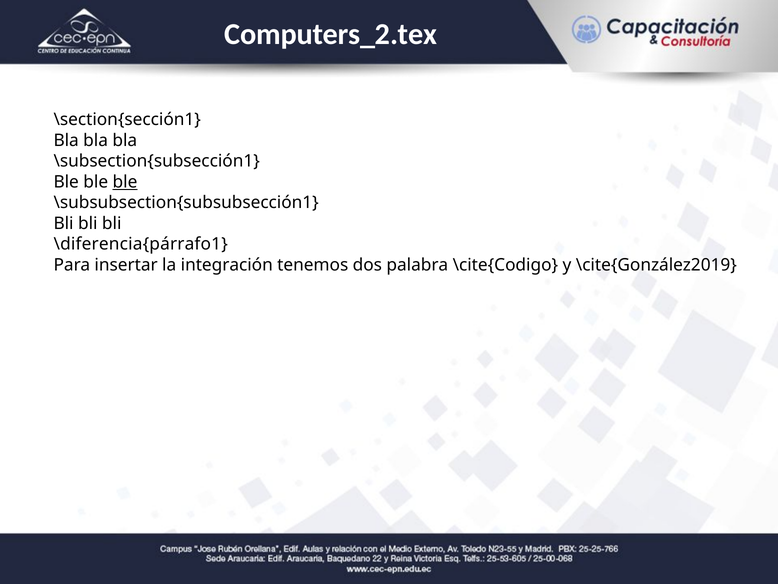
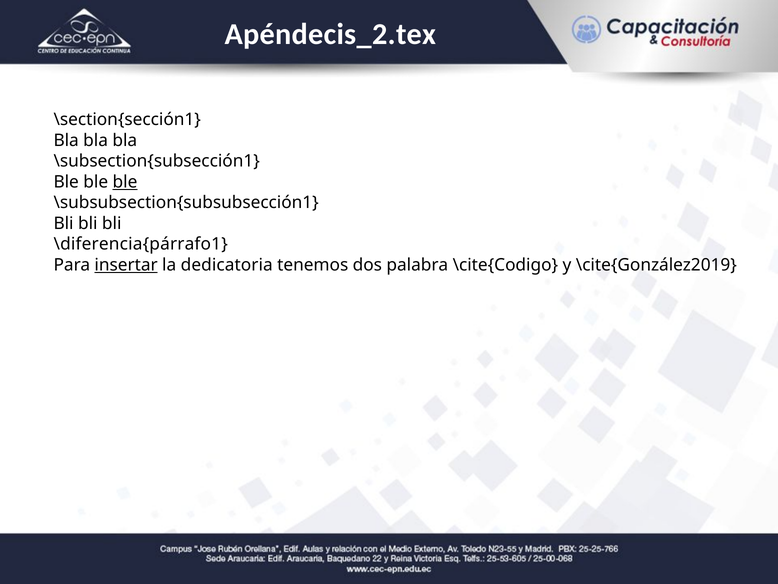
Computers_2.tex: Computers_2.tex -> Apéndecis_2.tex
insertar underline: none -> present
integración: integración -> dedicatoria
